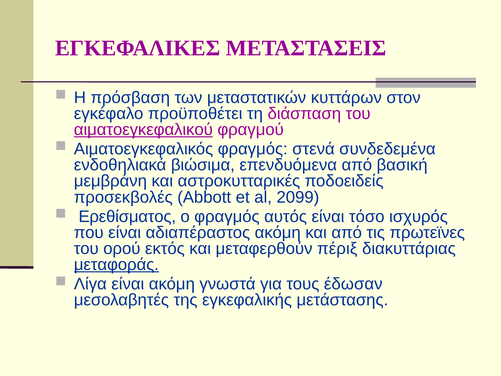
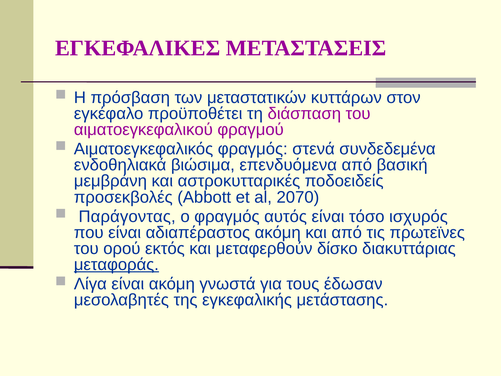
αιματοεγκεφαλικού underline: present -> none
2099: 2099 -> 2070
Ερεθίσματος: Ερεθίσματος -> Παράγοντας
πέριξ: πέριξ -> δίσκο
